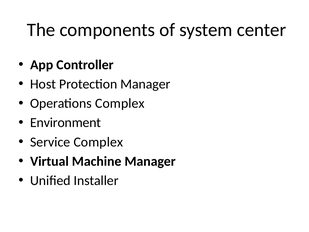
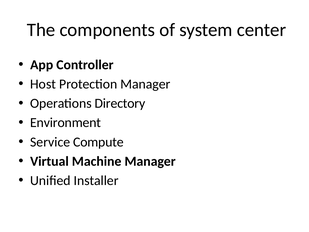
Operations Complex: Complex -> Directory
Service Complex: Complex -> Compute
